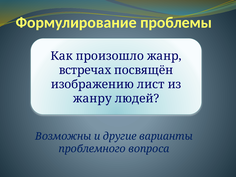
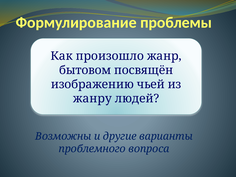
встречах: встречах -> бытовом
лист: лист -> чьей
